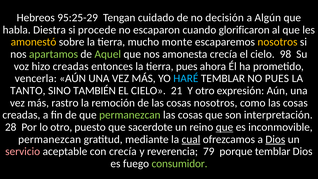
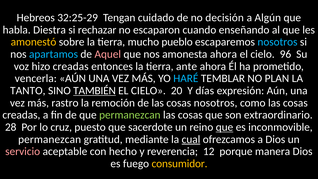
95:25-29: 95:25-29 -> 32:25-29
procede: procede -> rechazar
glorificaron: glorificaron -> enseñando
monte: monte -> pueblo
nosotros at (277, 42) colour: yellow -> light blue
apartamos colour: light green -> light blue
Aquel colour: light green -> pink
amonesta crecía: crecía -> ahora
98: 98 -> 96
tierra pues: pues -> ante
NO PUES: PUES -> PLAN
TAMBIÉN underline: none -> present
21: 21 -> 20
Y otro: otro -> días
interpretación: interpretación -> extraordinario
lo otro: otro -> cruz
Dios at (275, 139) underline: present -> none
con crecía: crecía -> hecho
79: 79 -> 12
porque temblar: temblar -> manera
consumidor colour: light green -> yellow
